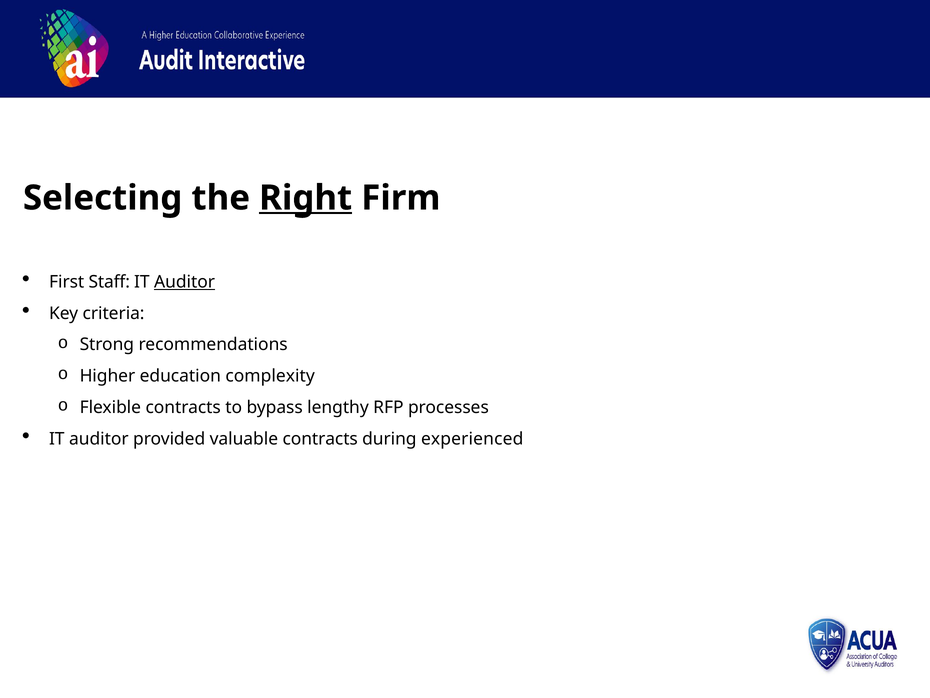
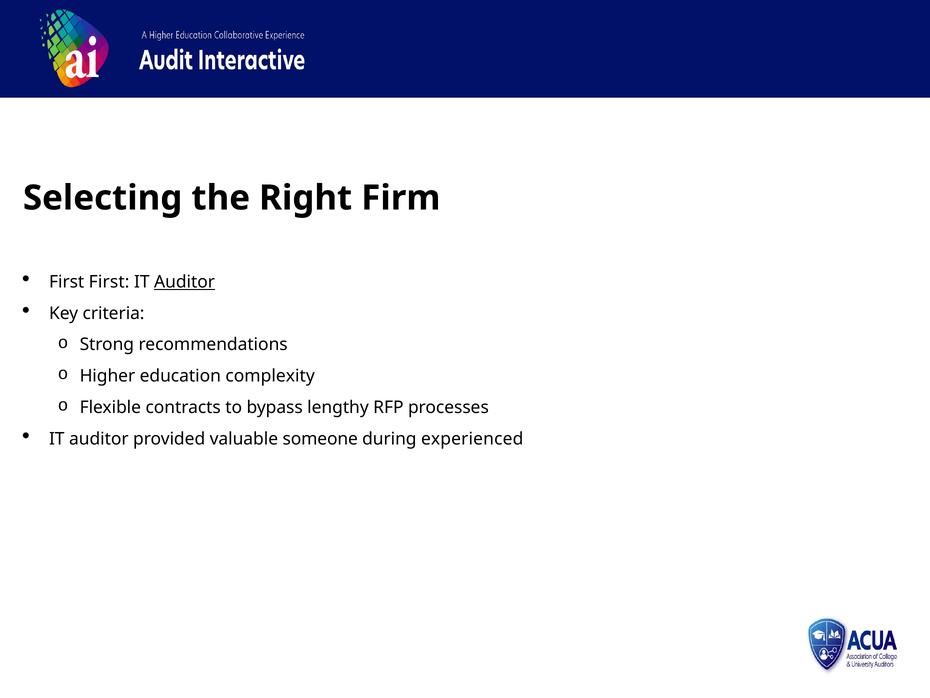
Right underline: present -> none
First Staff: Staff -> First
valuable contracts: contracts -> someone
